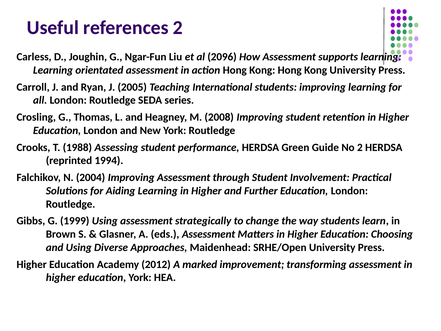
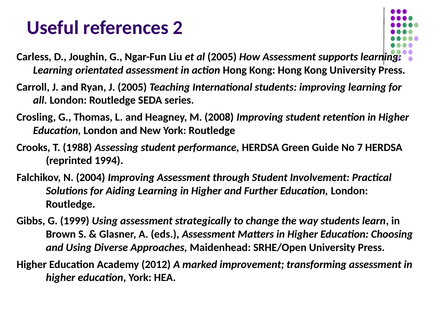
al 2096: 2096 -> 2005
No 2: 2 -> 7
